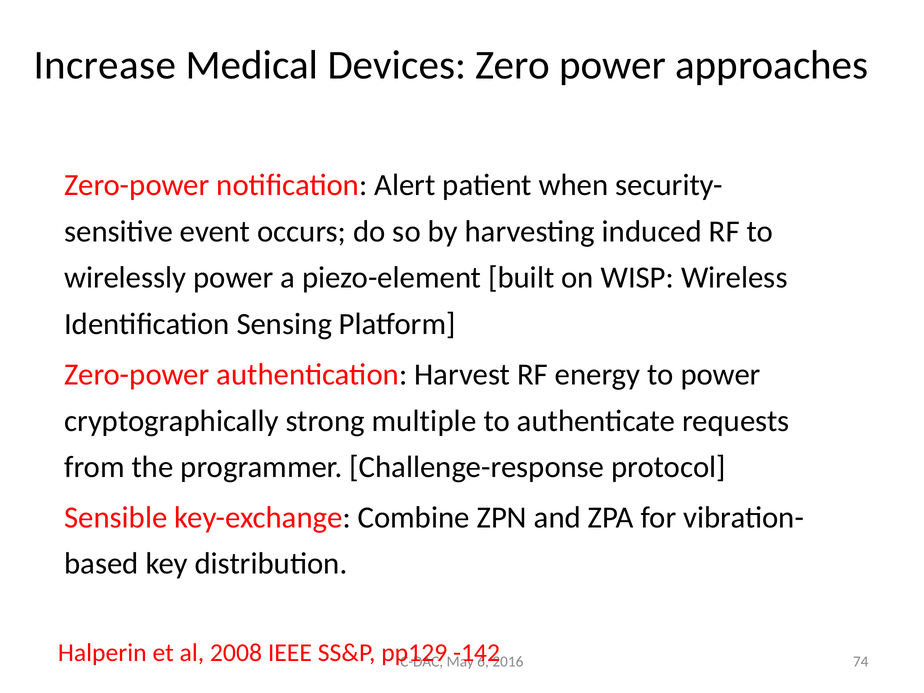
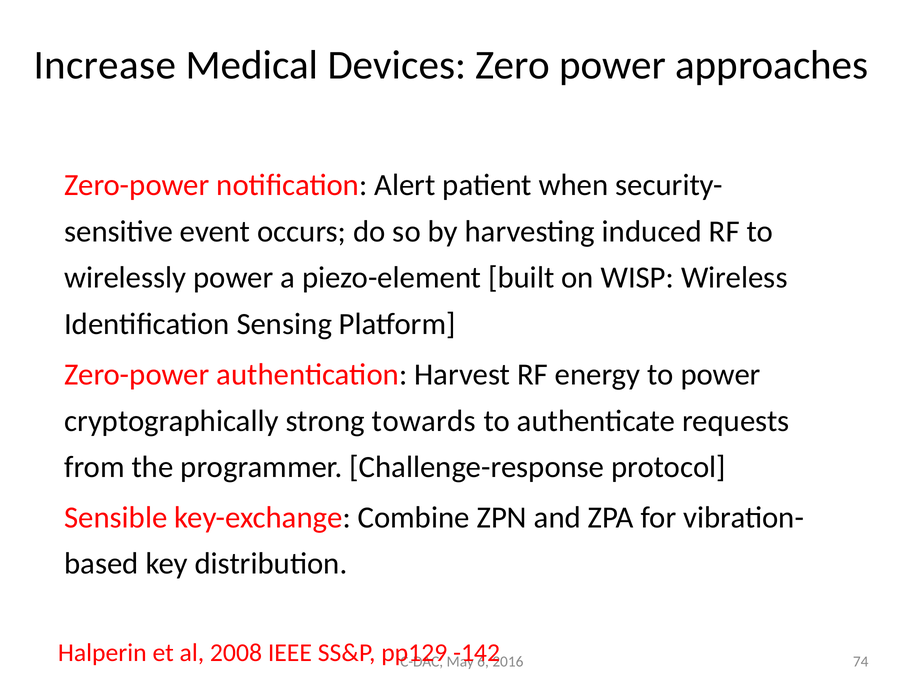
multiple: multiple -> towards
